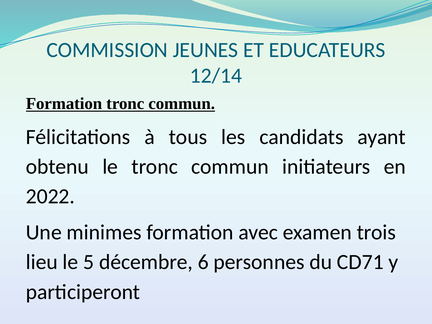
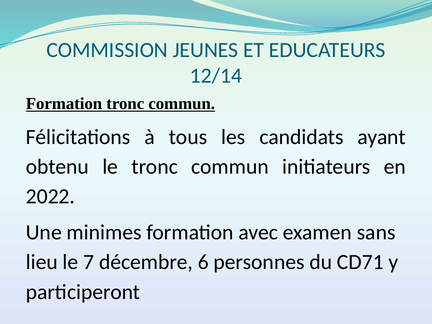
trois: trois -> sans
5: 5 -> 7
